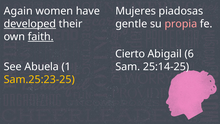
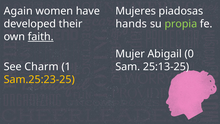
developed underline: present -> none
gentle: gentle -> hands
propia colour: pink -> light green
Cierto: Cierto -> Mujer
6: 6 -> 0
Abuela: Abuela -> Charm
25:14-25: 25:14-25 -> 25:13-25
